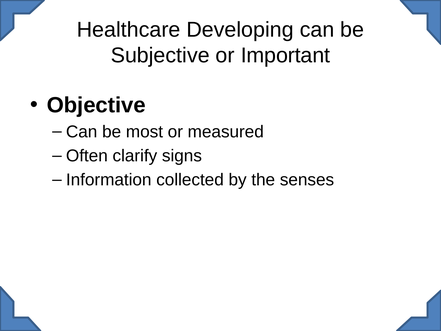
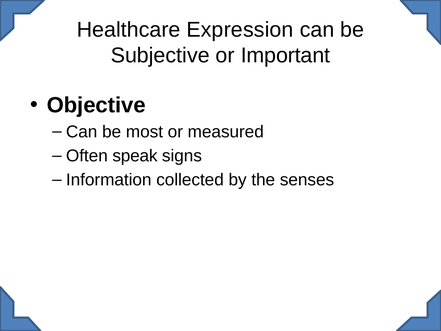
Developing: Developing -> Expression
clarify: clarify -> speak
